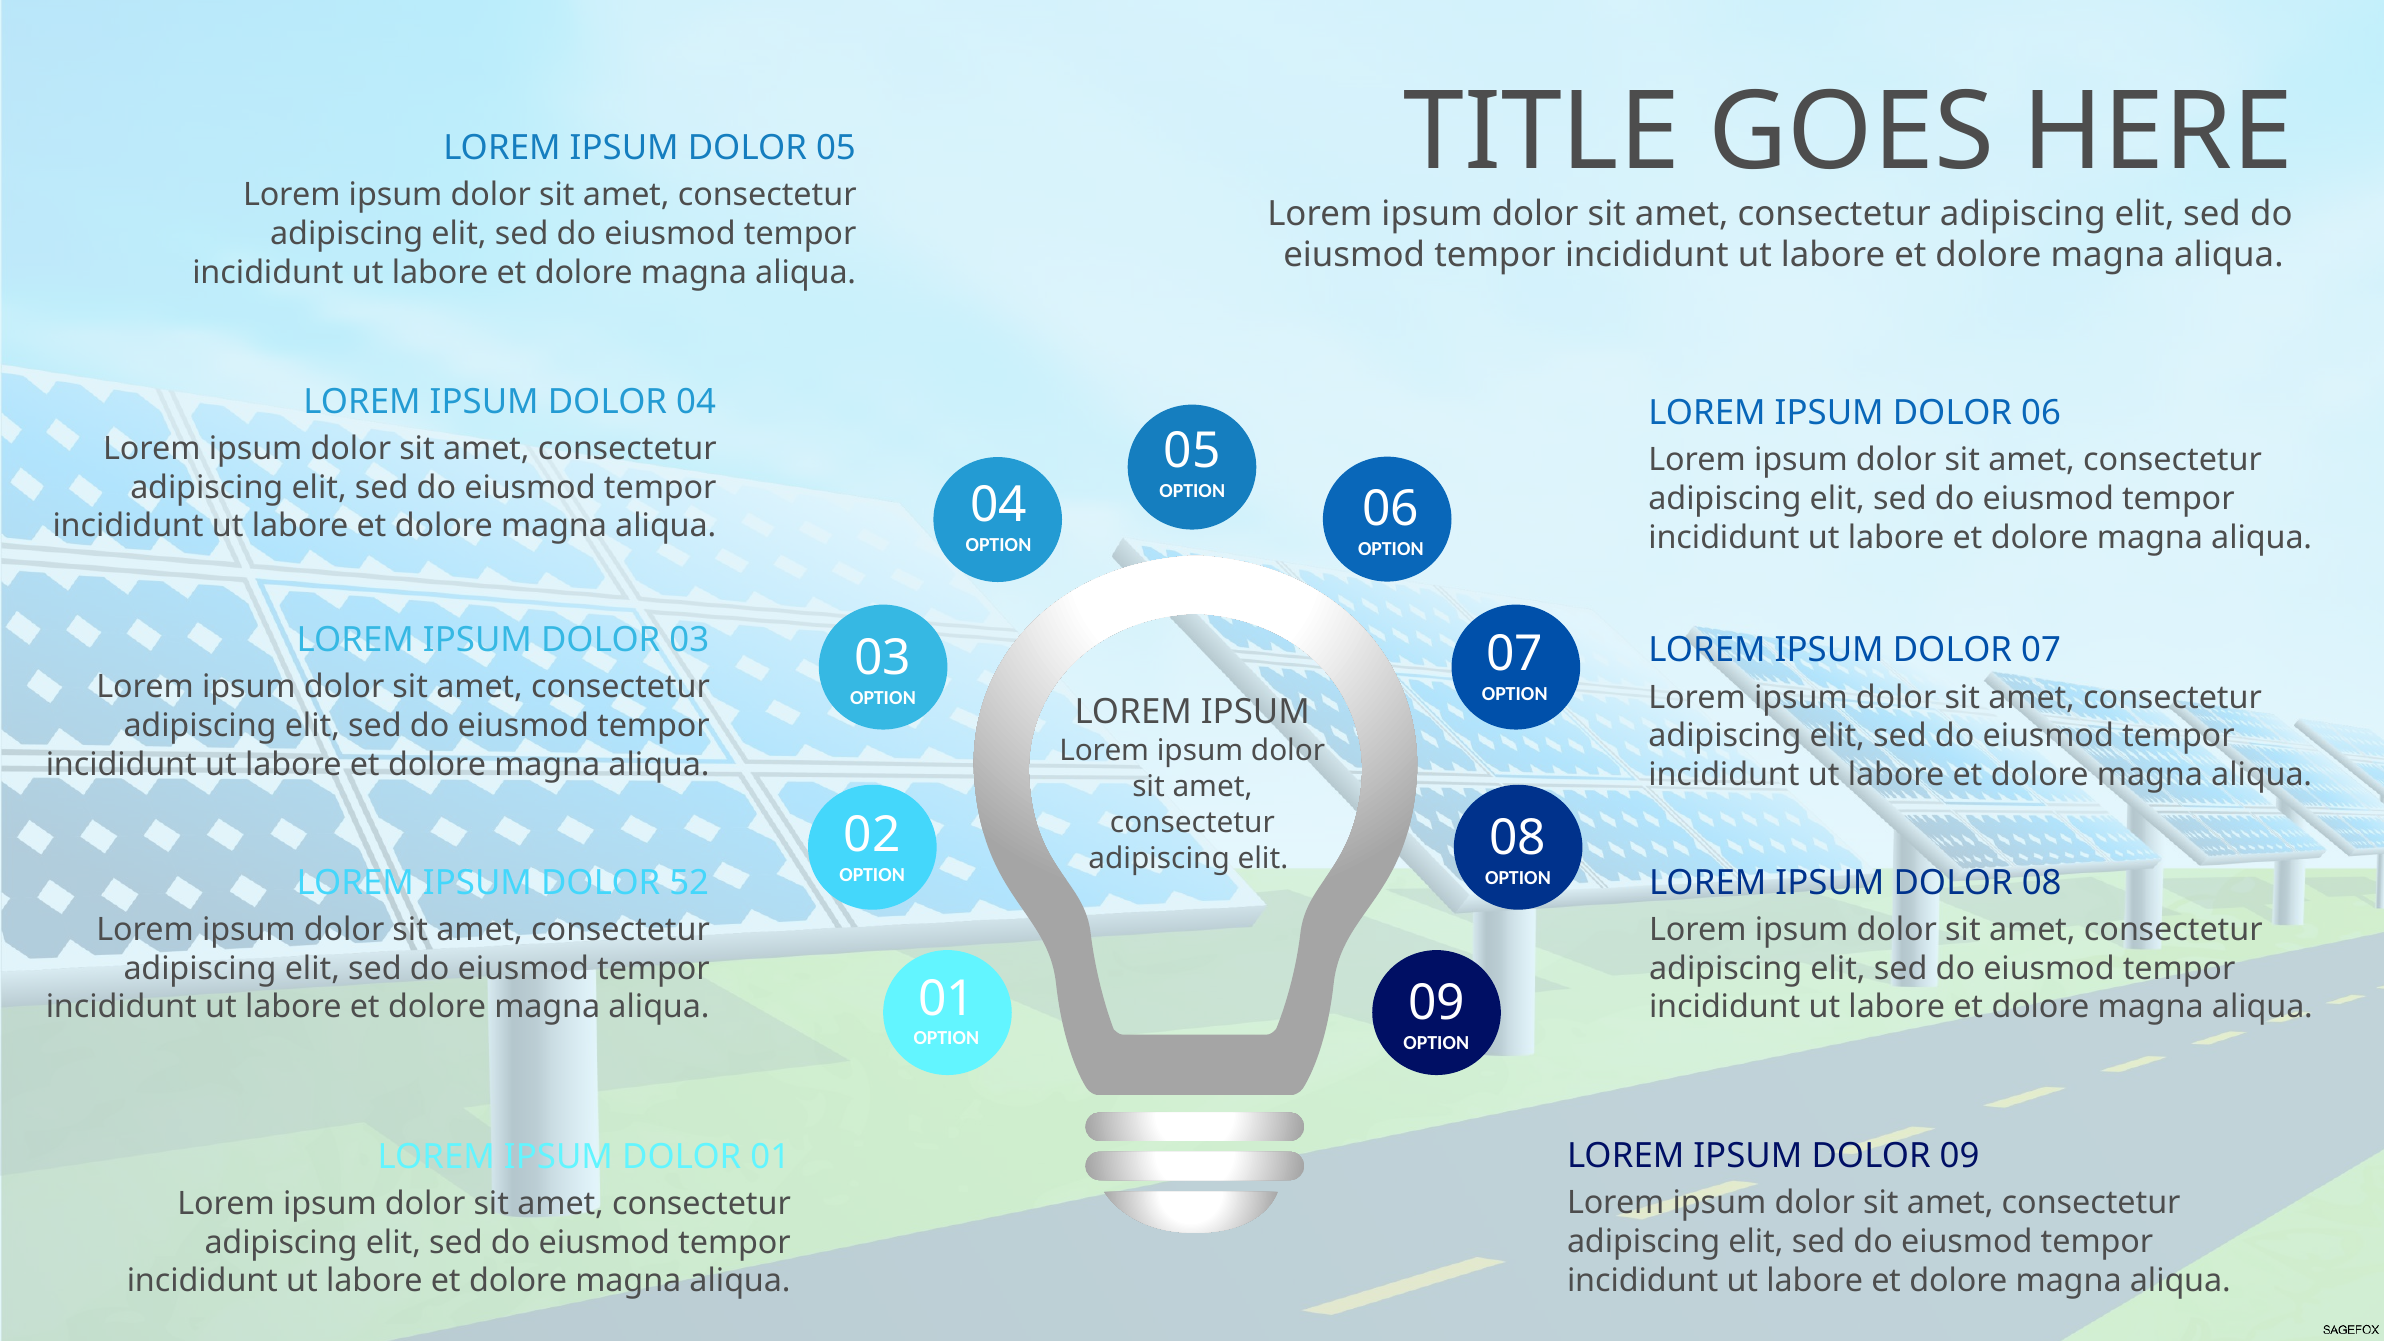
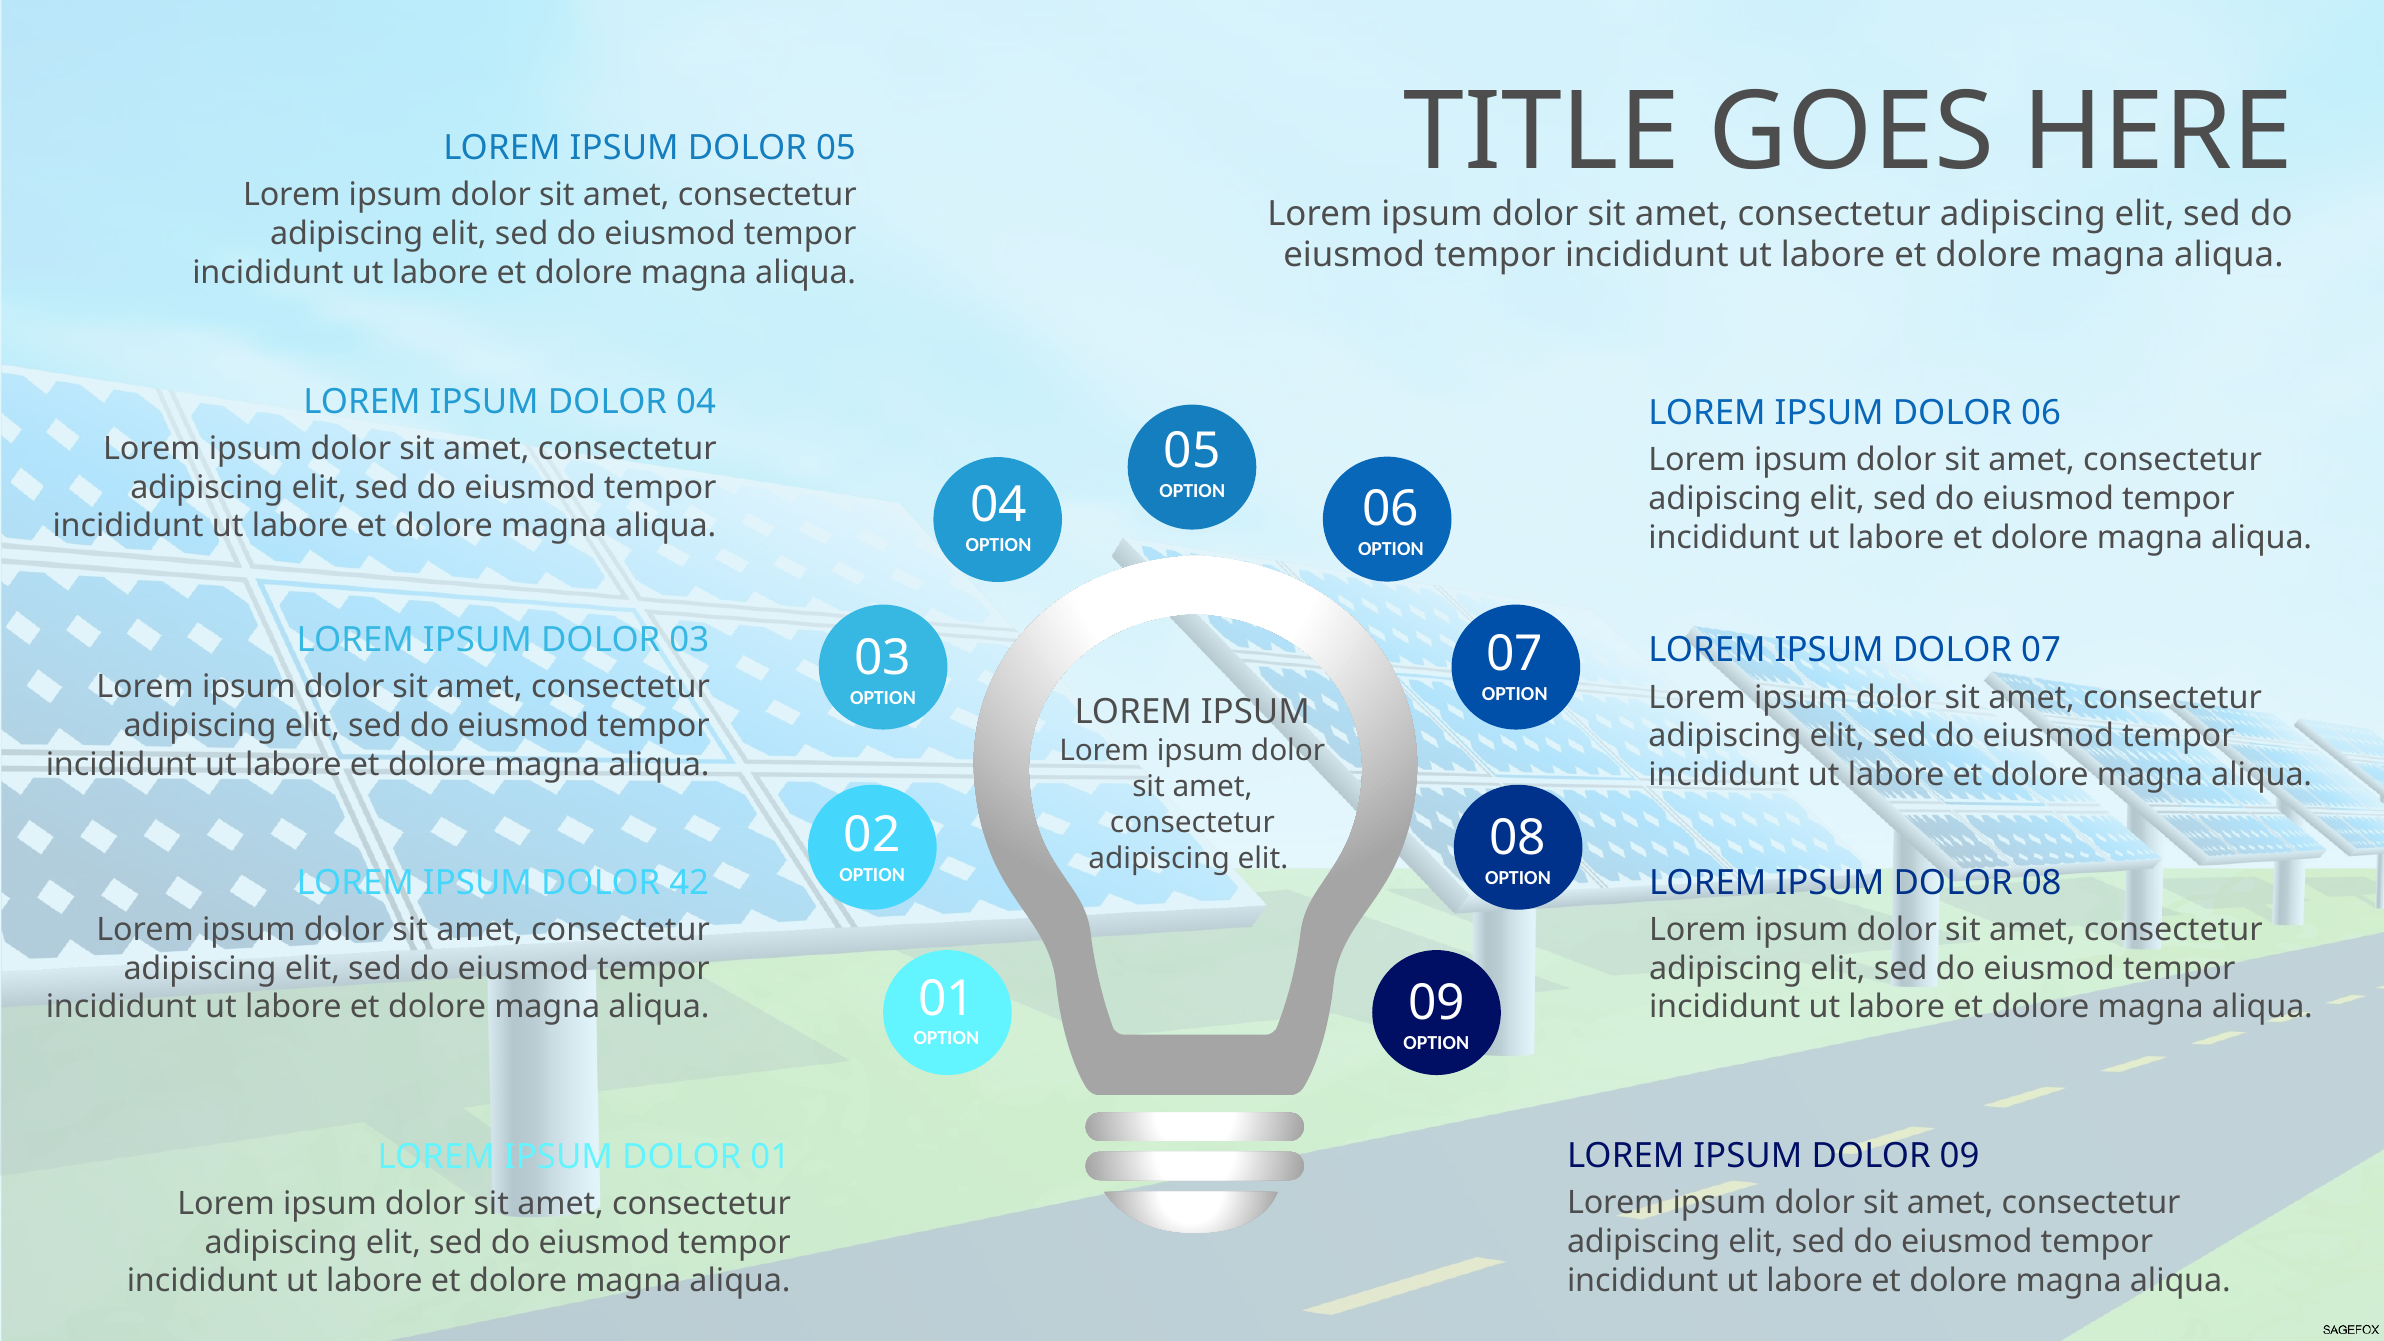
52: 52 -> 42
